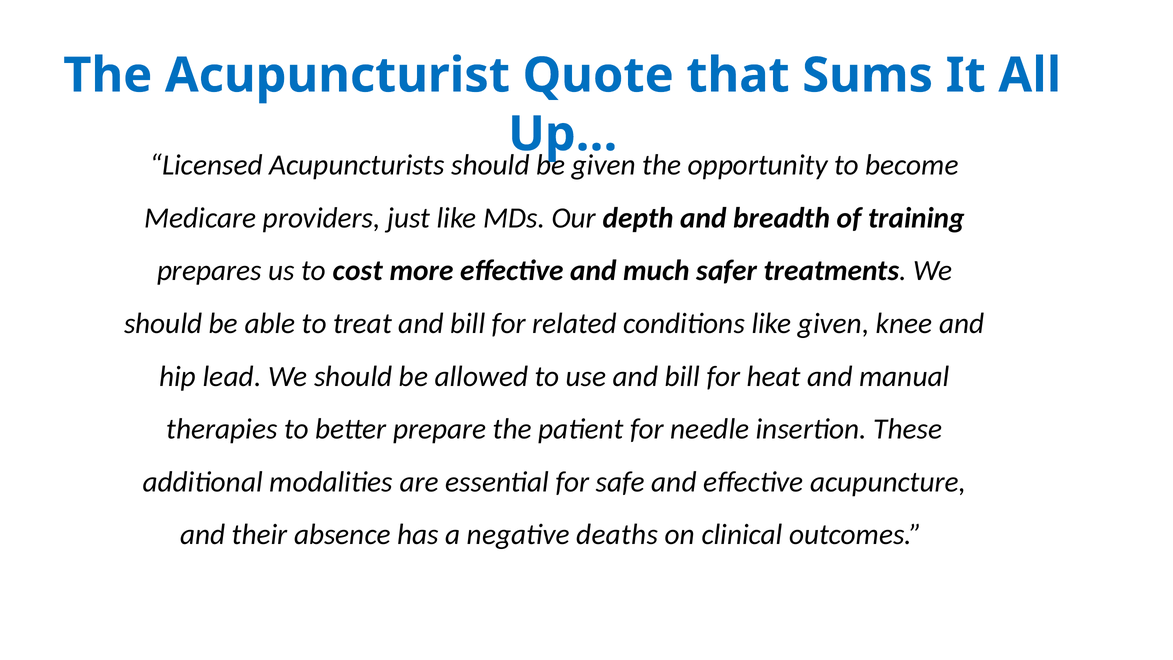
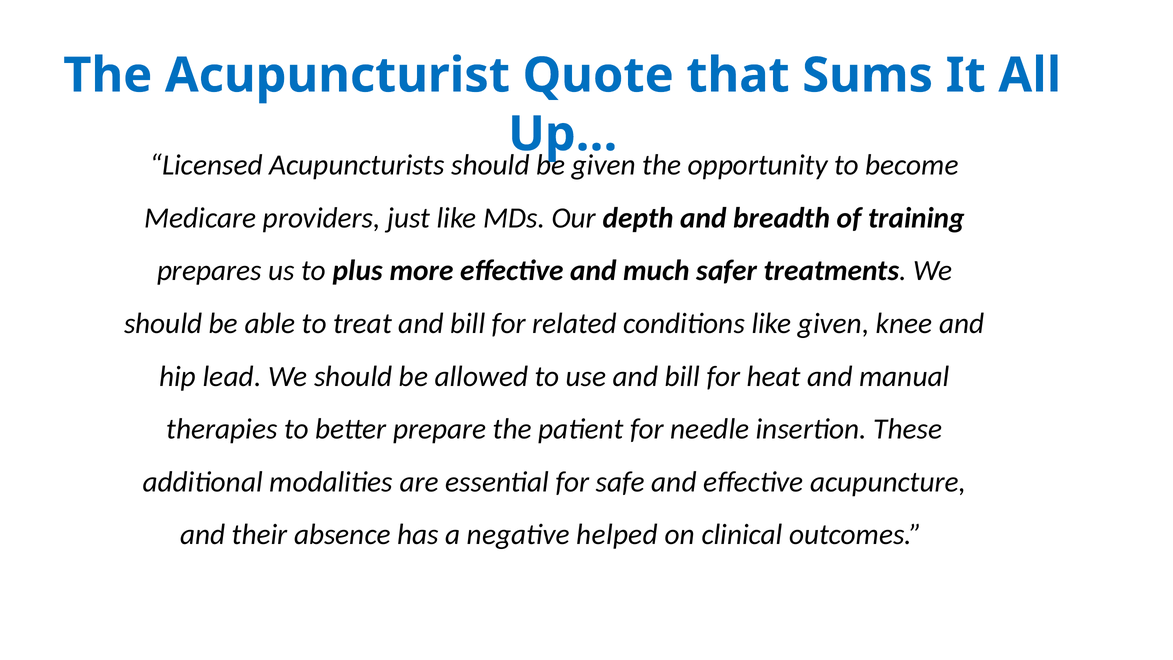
cost: cost -> plus
deaths: deaths -> helped
